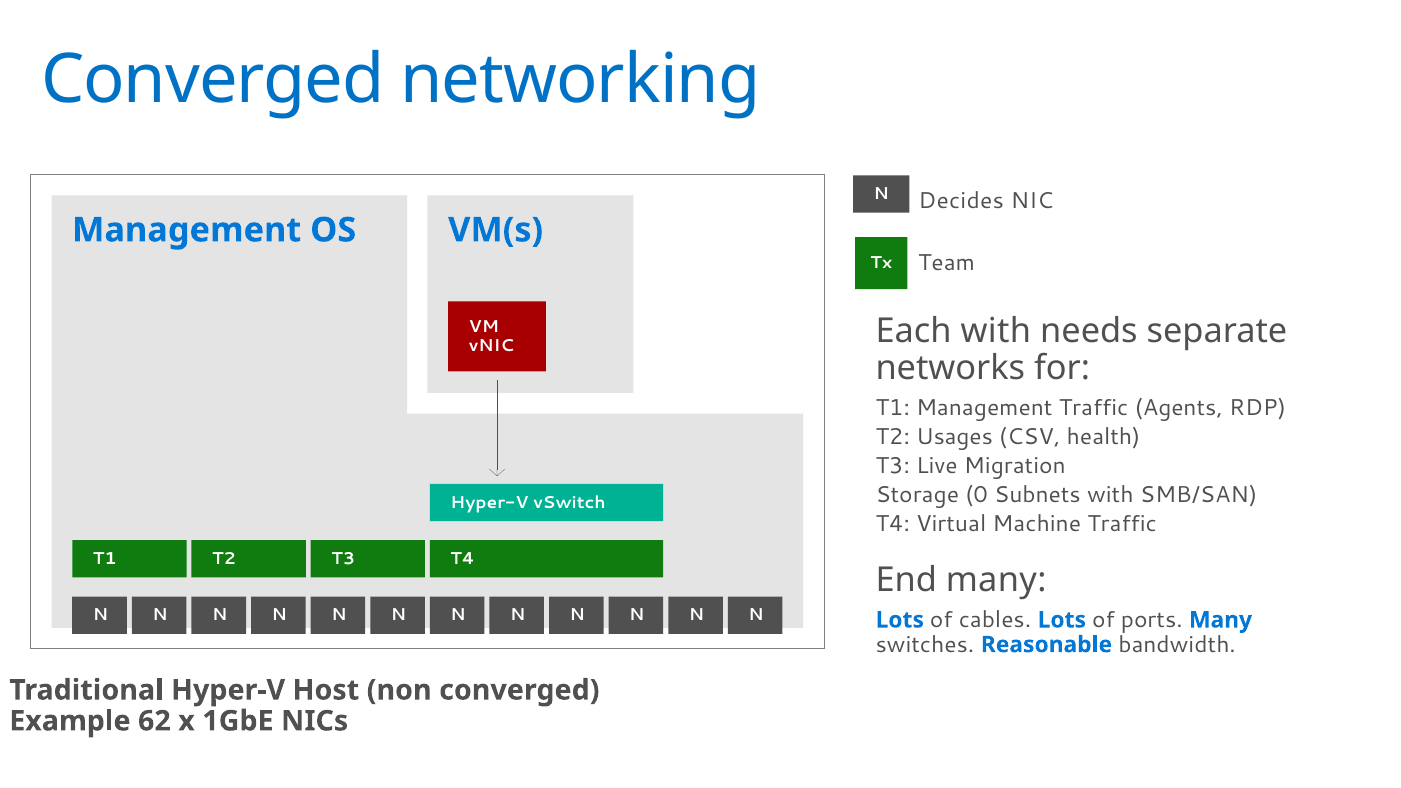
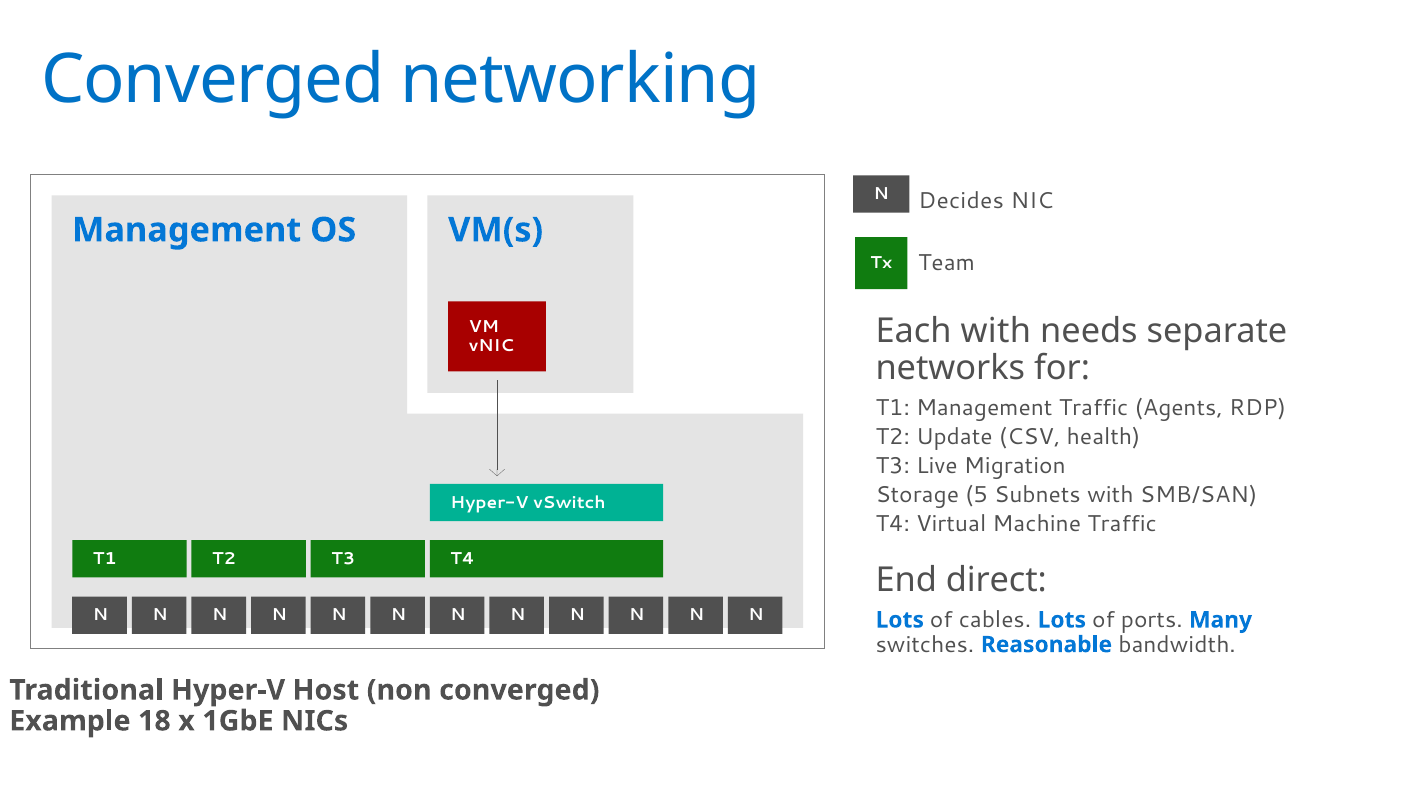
Usages: Usages -> Update
0: 0 -> 5
End many: many -> direct
62: 62 -> 18
